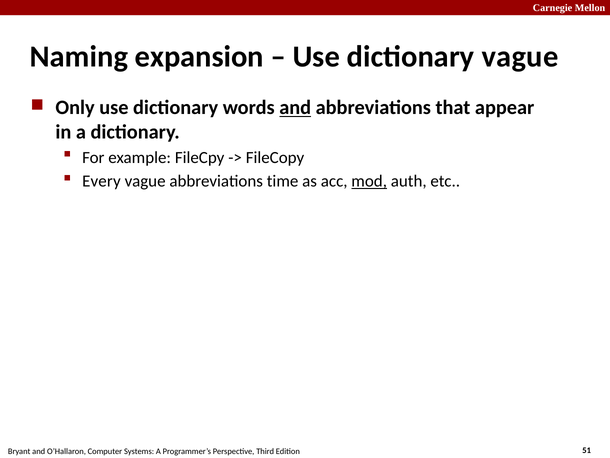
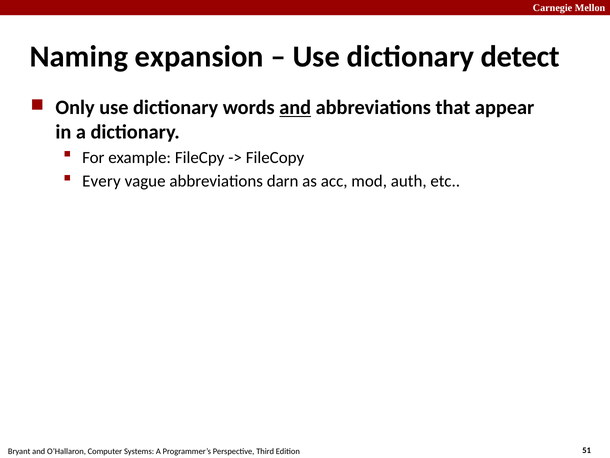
dictionary vague: vague -> detect
time: time -> darn
mod underline: present -> none
